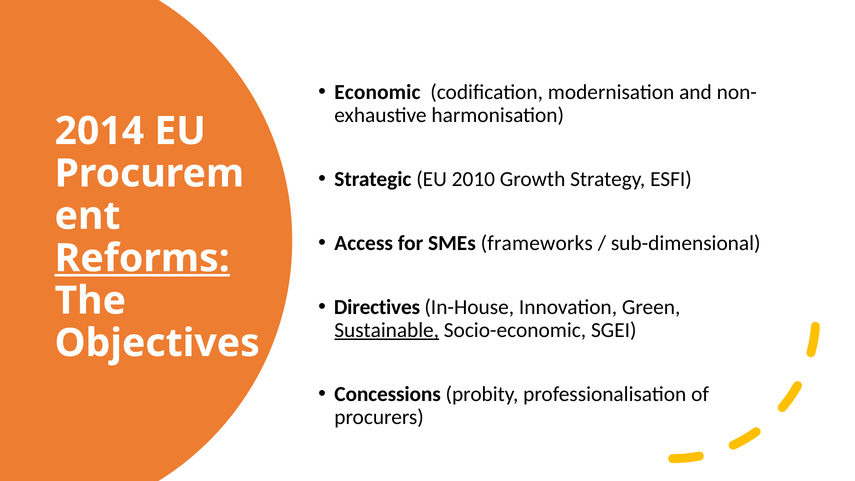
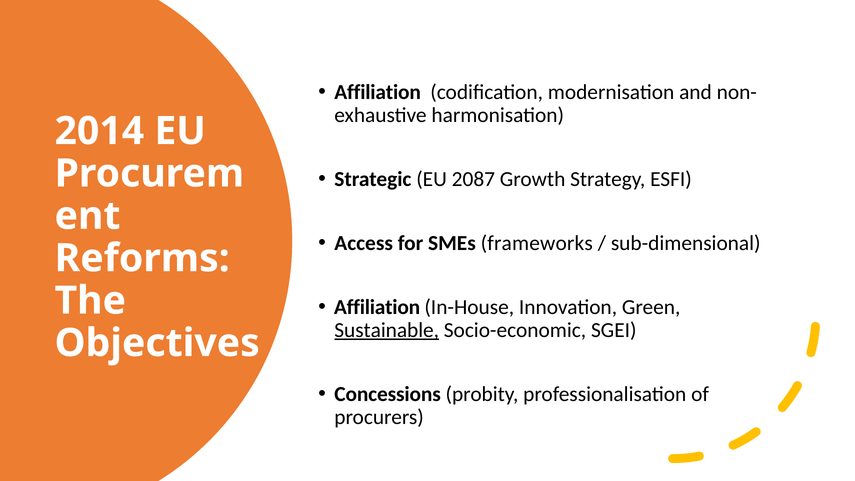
Economic at (377, 92): Economic -> Affiliation
2010: 2010 -> 2087
Reforms underline: present -> none
Directives at (377, 307): Directives -> Affiliation
